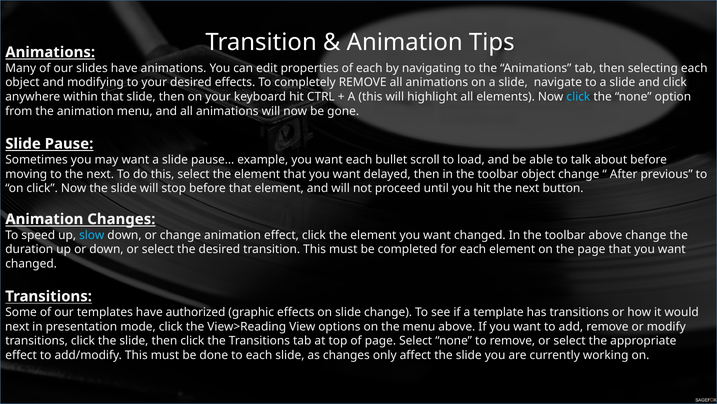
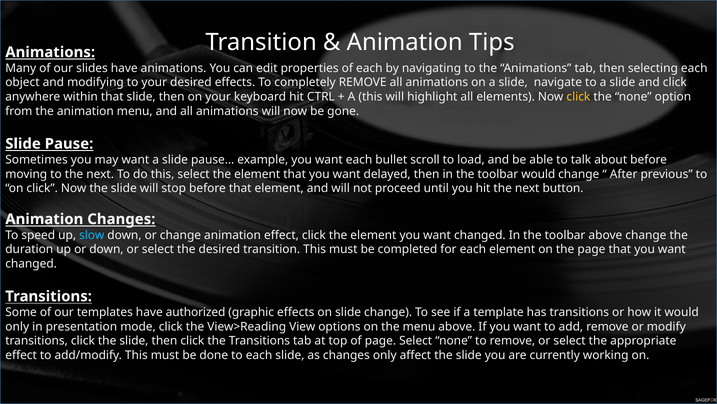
click at (578, 97) colour: light blue -> yellow
toolbar object: object -> would
next at (17, 326): next -> only
